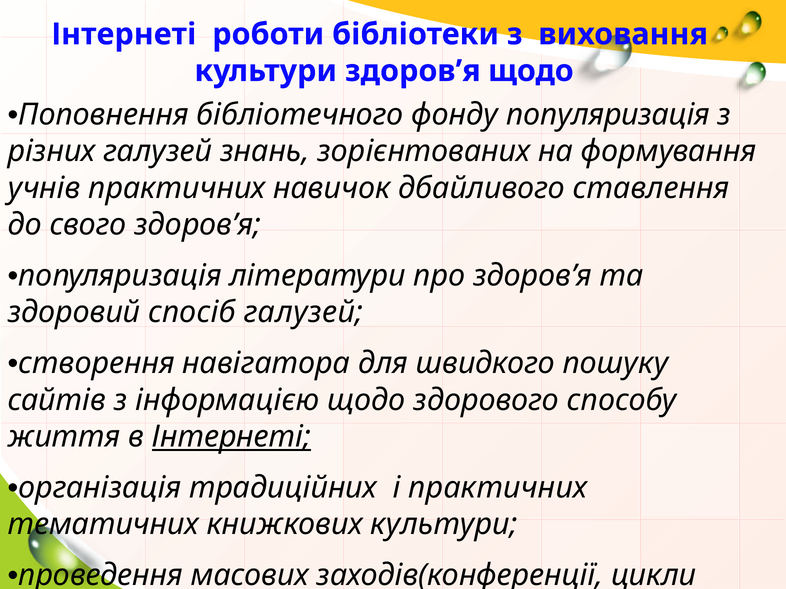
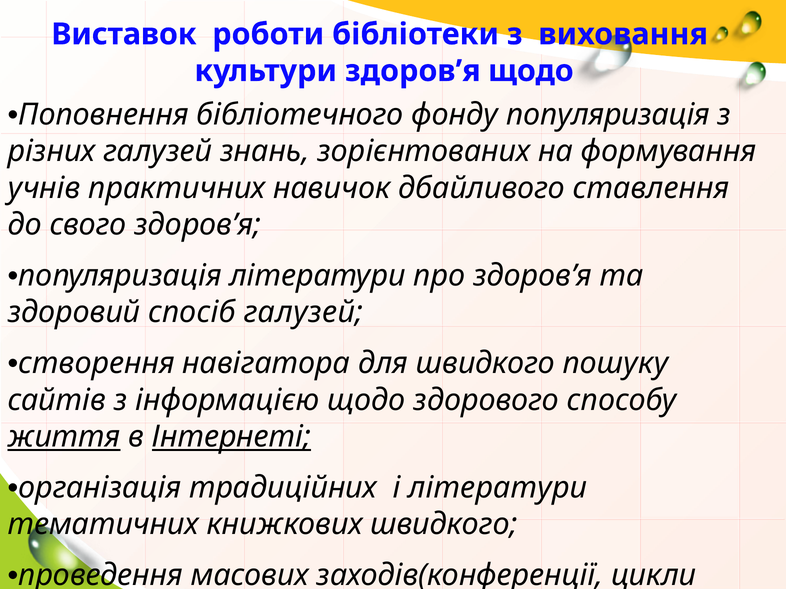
Інтернеті at (124, 34): Інтернеті -> Виставок
життя underline: none -> present
і практичних: практичних -> літератури
книжкових культури: культури -> швидкого
